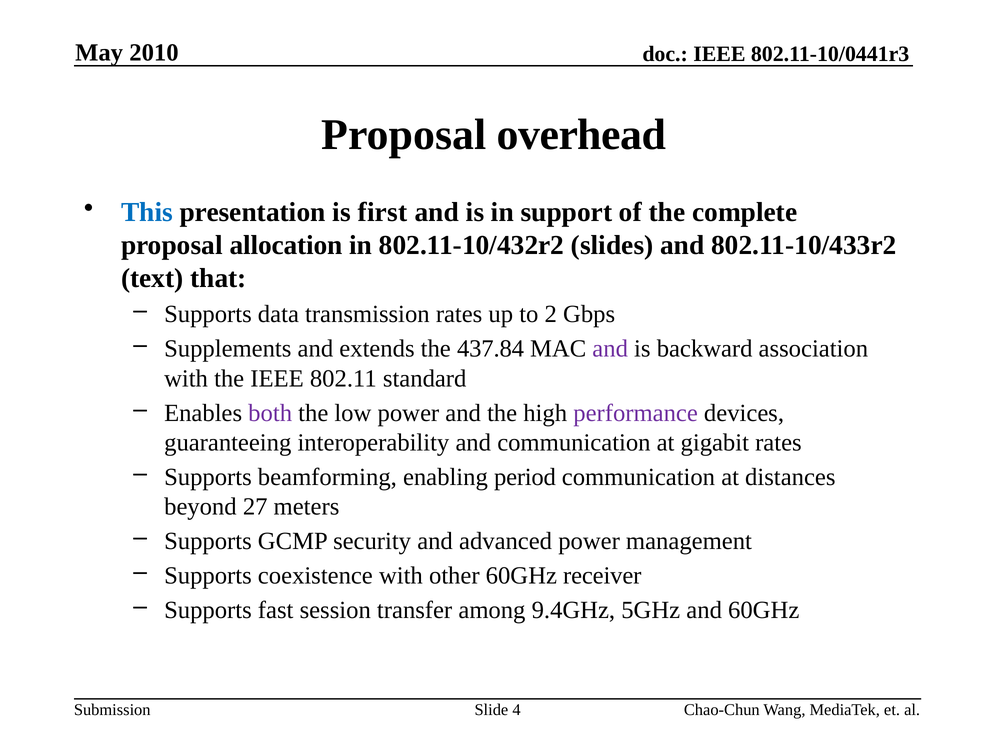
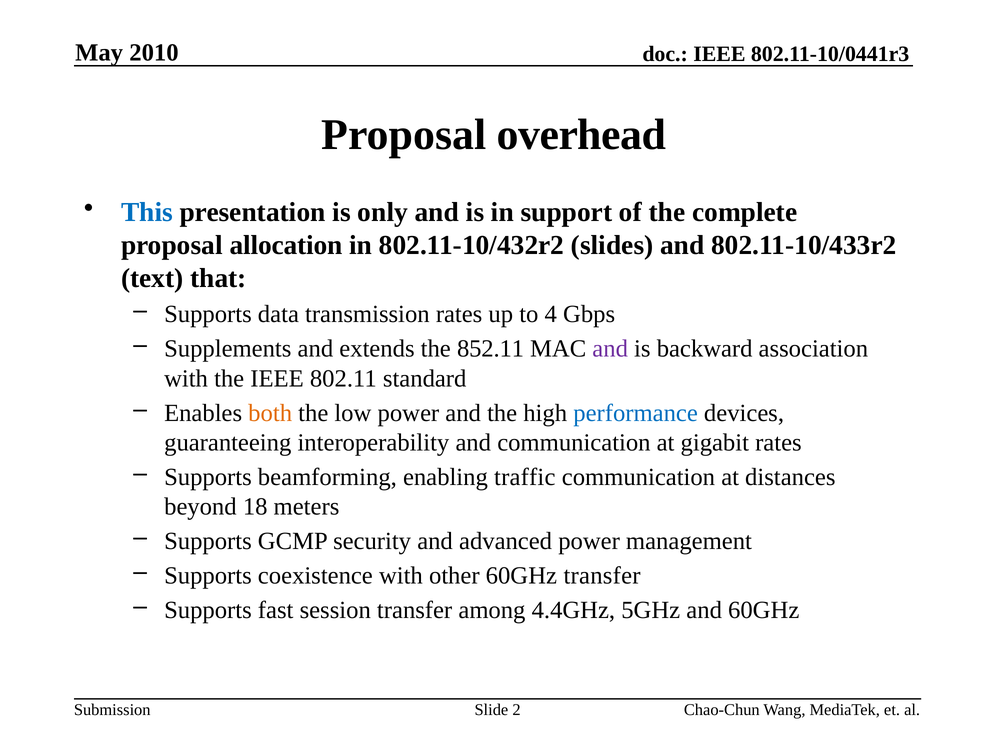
first: first -> only
2: 2 -> 4
437.84: 437.84 -> 852.11
both colour: purple -> orange
performance colour: purple -> blue
period: period -> traffic
27: 27 -> 18
60GHz receiver: receiver -> transfer
9.4GHz: 9.4GHz -> 4.4GHz
4: 4 -> 2
